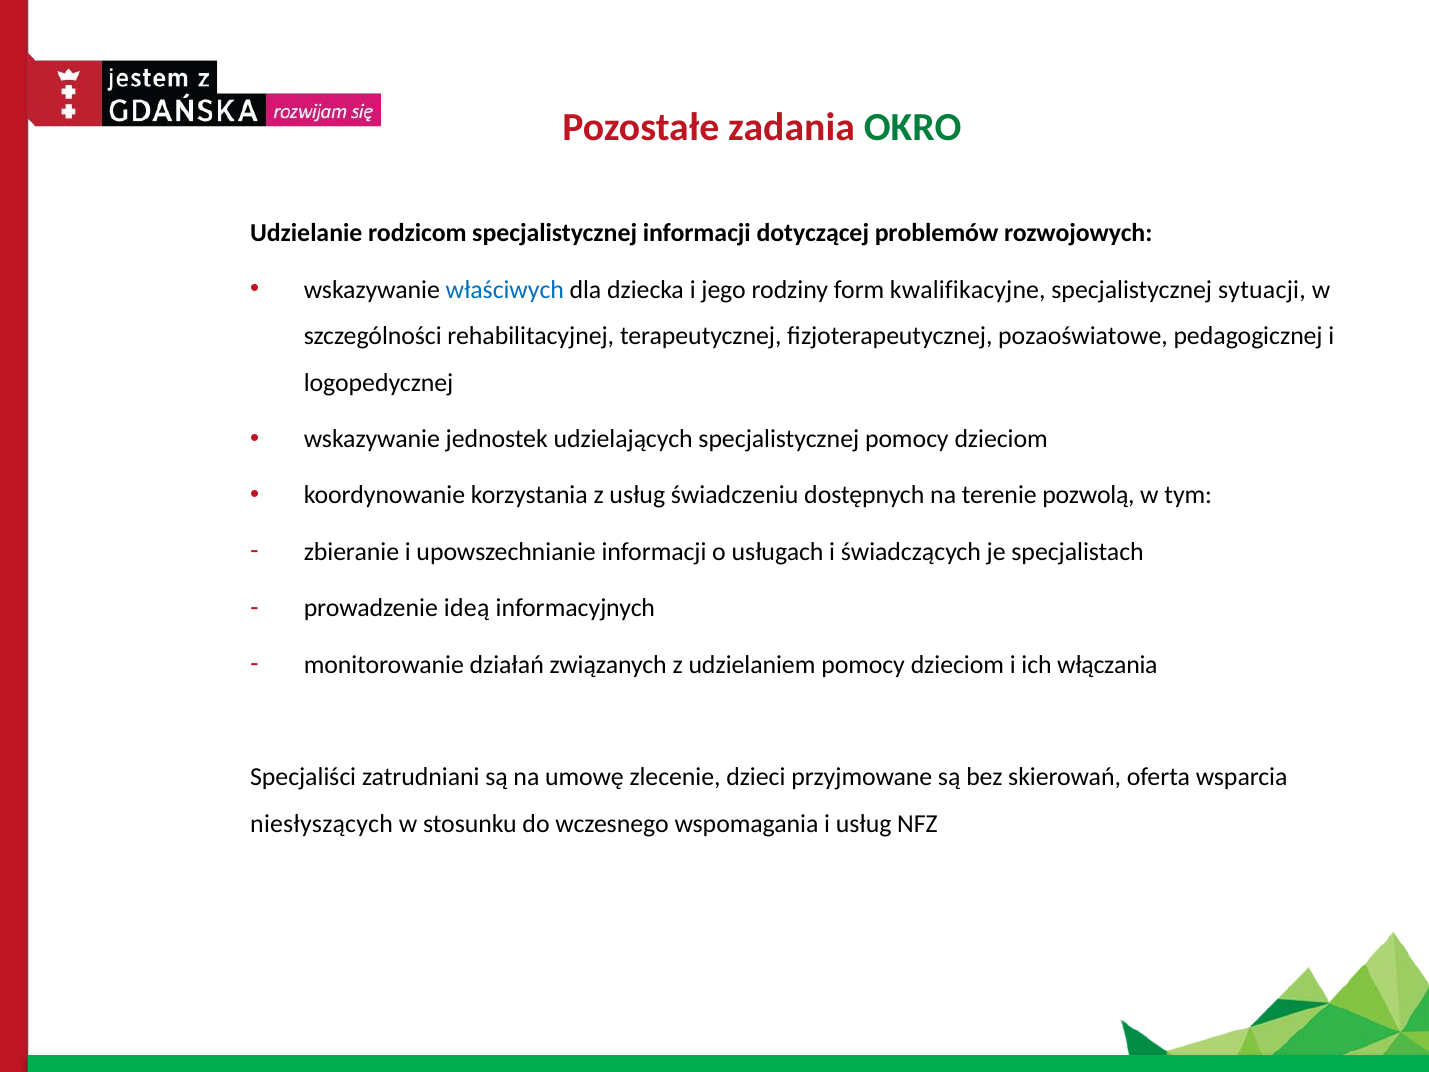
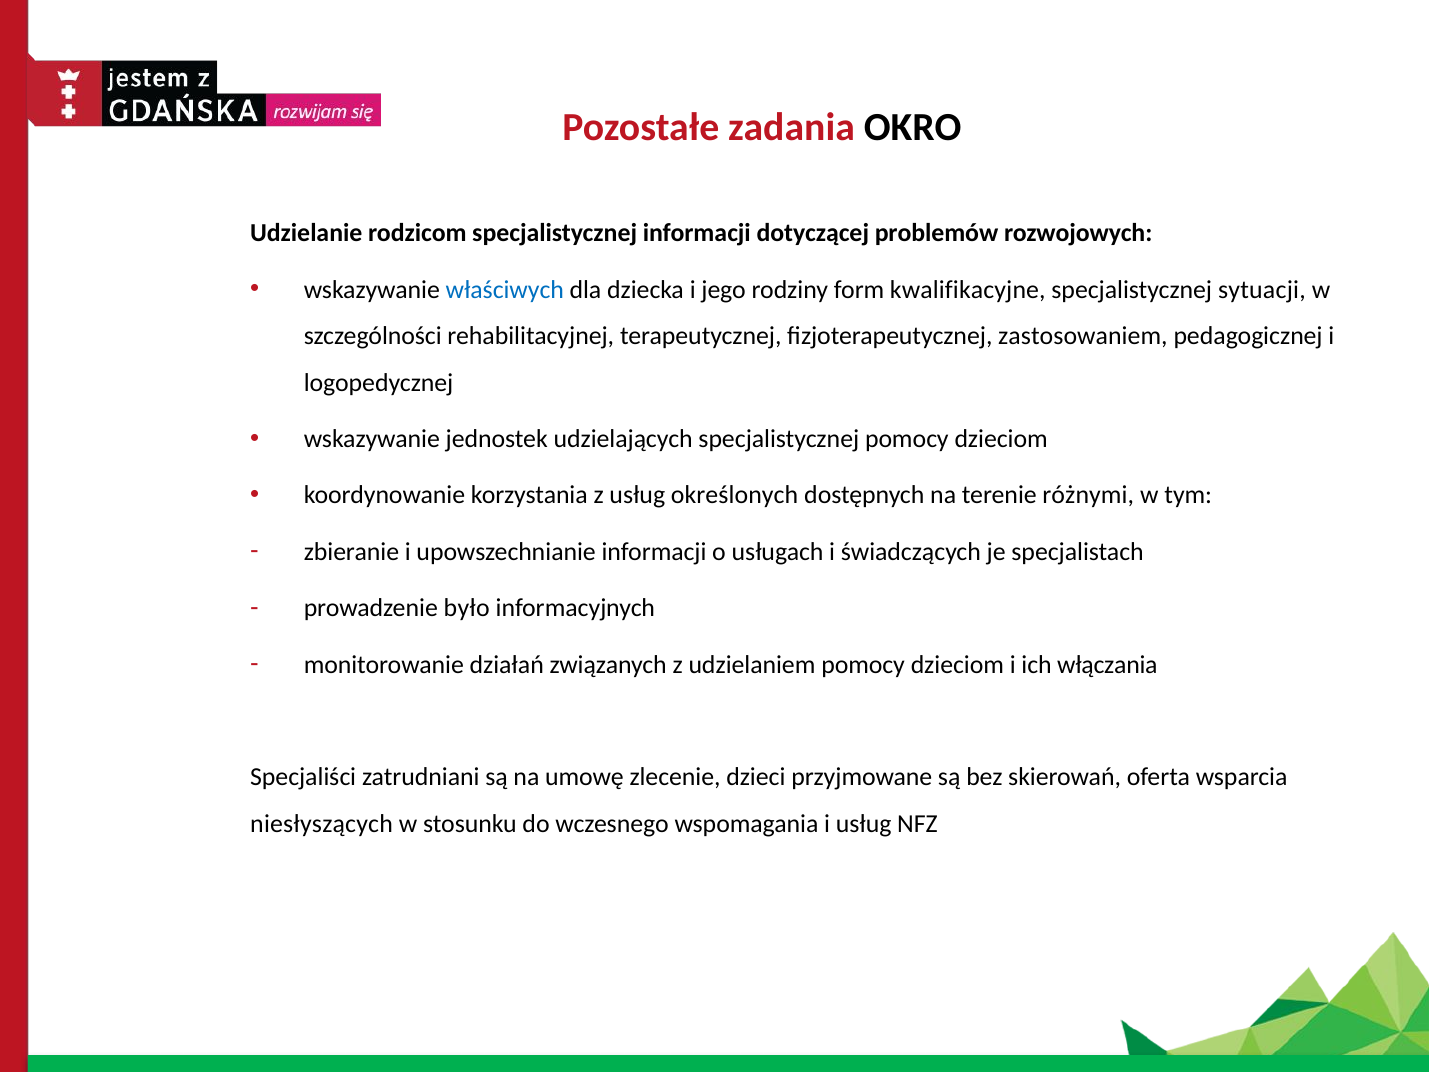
OKRO colour: green -> black
pozaoświatowe: pozaoświatowe -> zastosowaniem
świadczeniu: świadczeniu -> określonych
pozwolą: pozwolą -> różnymi
ideą: ideą -> było
